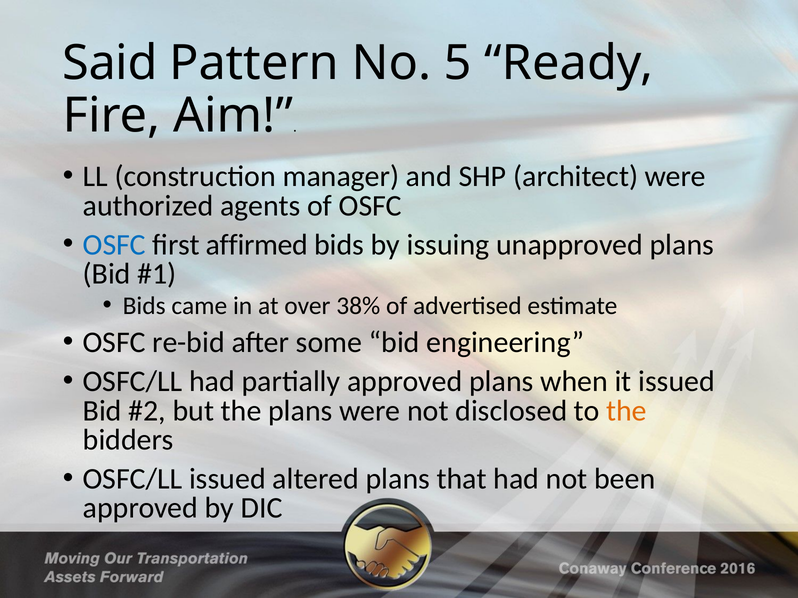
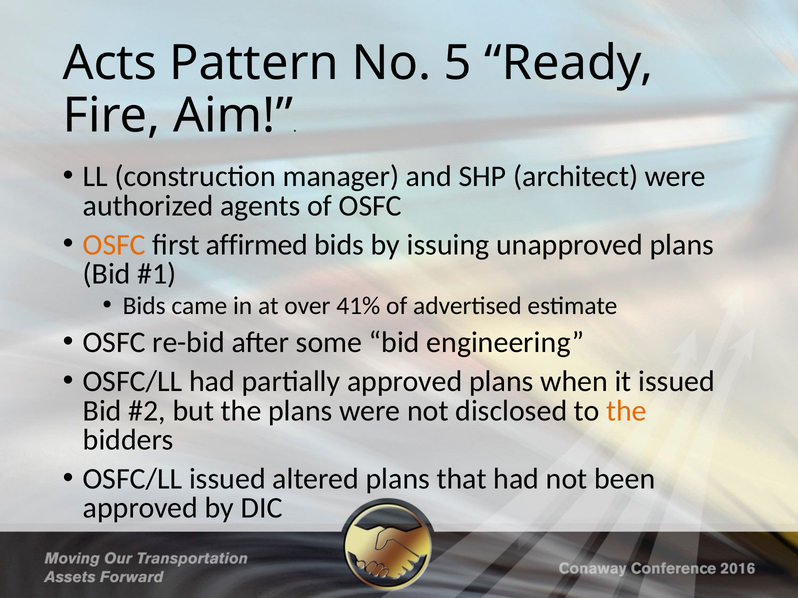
Said: Said -> Acts
OSFC at (114, 245) colour: blue -> orange
38%: 38% -> 41%
